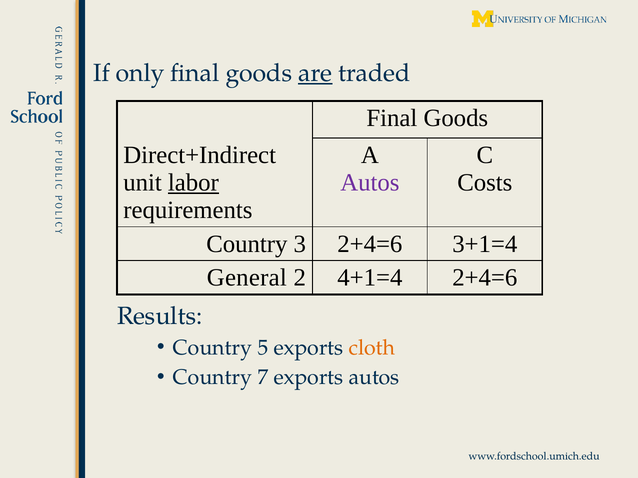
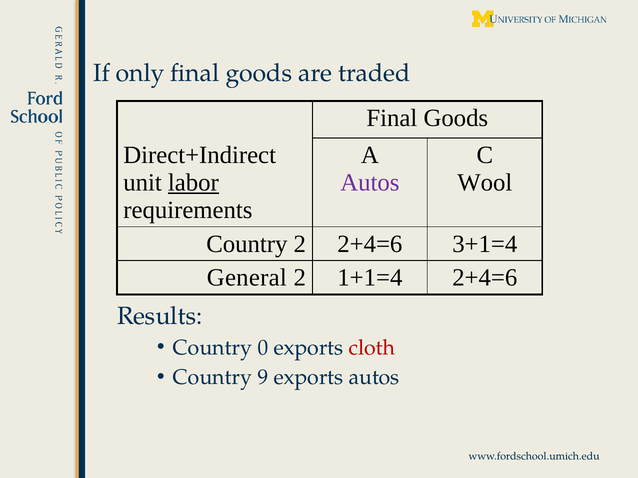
are underline: present -> none
Costs: Costs -> Wool
Country 3: 3 -> 2
4+1=4: 4+1=4 -> 1+1=4
5: 5 -> 0
cloth colour: orange -> red
7: 7 -> 9
